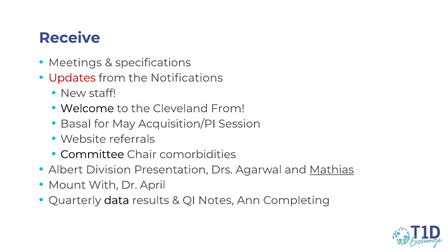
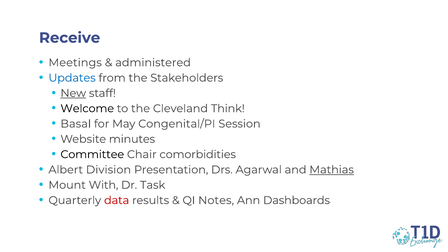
specifications: specifications -> administered
Updates colour: red -> blue
Notifications: Notifications -> Stakeholders
New underline: none -> present
Cleveland From: From -> Think
Acquisition/PI: Acquisition/PI -> Congenital/PI
referrals: referrals -> minutes
April: April -> Task
data colour: black -> red
Completing: Completing -> Dashboards
